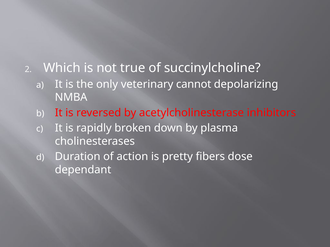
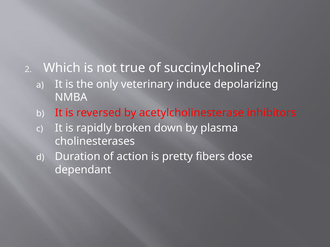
cannot: cannot -> induce
